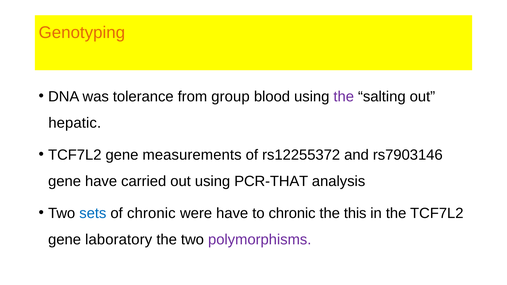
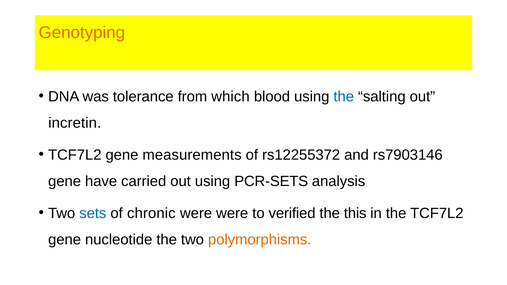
group: group -> which
the at (344, 97) colour: purple -> blue
hepatic: hepatic -> incretin
PCR-THAT: PCR-THAT -> PCR-SETS
were have: have -> were
to chronic: chronic -> verified
laboratory: laboratory -> nucleotide
polymorphisms colour: purple -> orange
